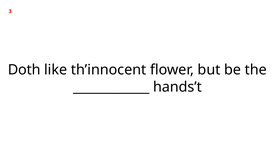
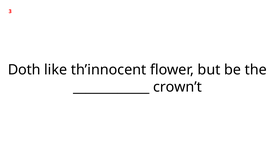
hands’t: hands’t -> crown’t
